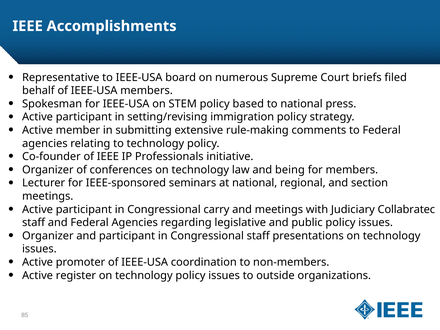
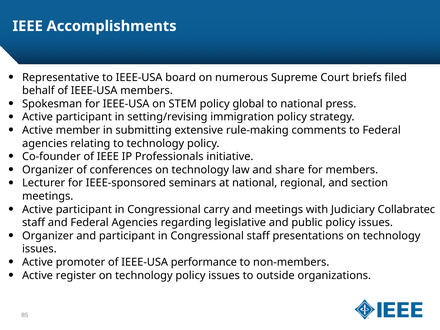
based: based -> global
being: being -> share
coordination: coordination -> performance
